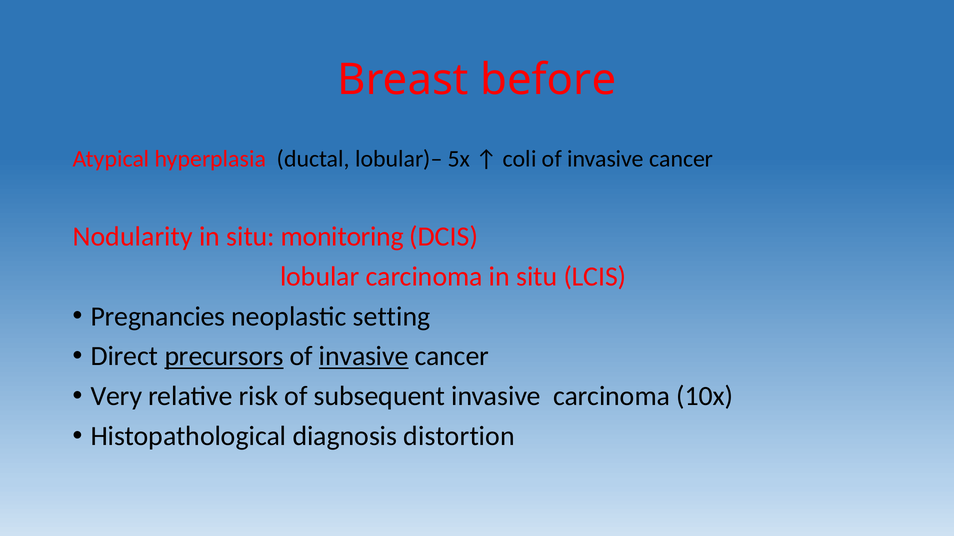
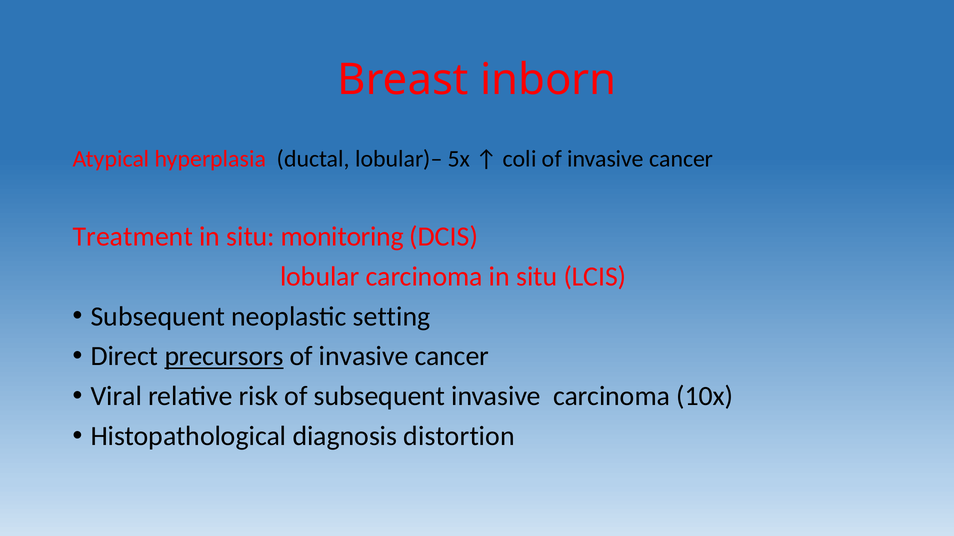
before: before -> inborn
Nodularity: Nodularity -> Treatment
Pregnancies at (158, 317): Pregnancies -> Subsequent
invasive at (364, 357) underline: present -> none
Very: Very -> Viral
